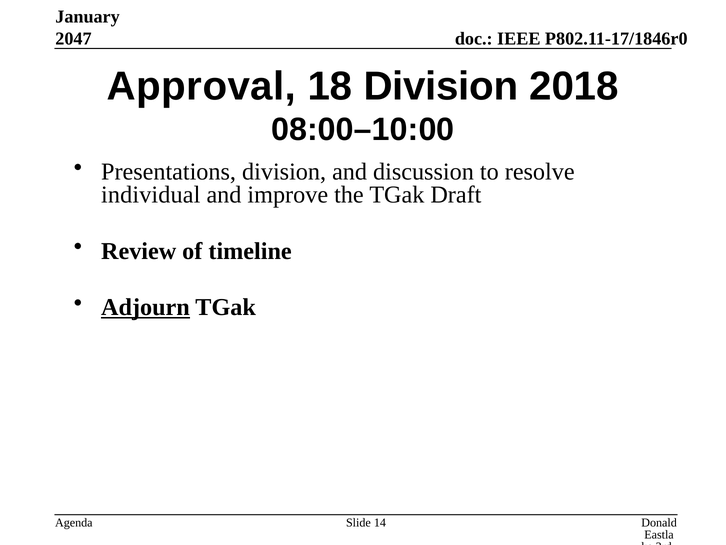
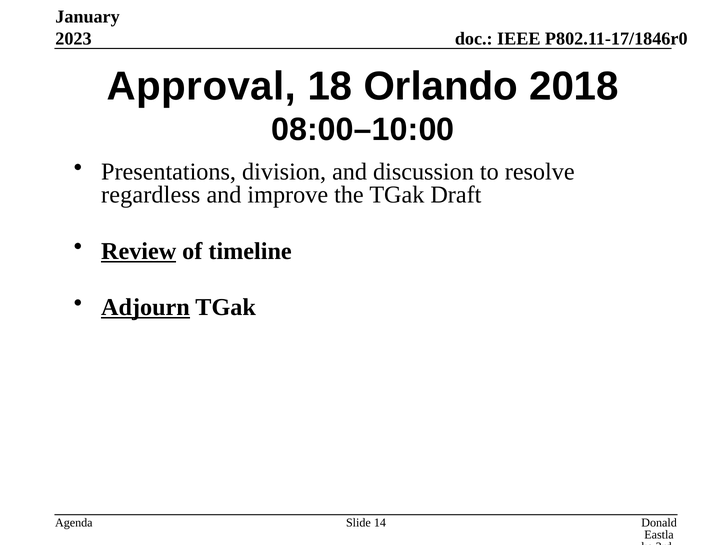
2047: 2047 -> 2023
18 Division: Division -> Orlando
individual: individual -> regardless
Review underline: none -> present
